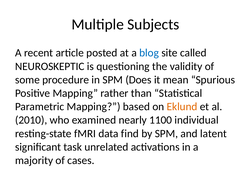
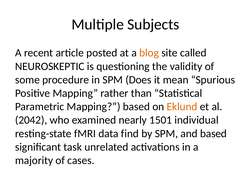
blog colour: blue -> orange
2010: 2010 -> 2042
1100: 1100 -> 1501
and latent: latent -> based
